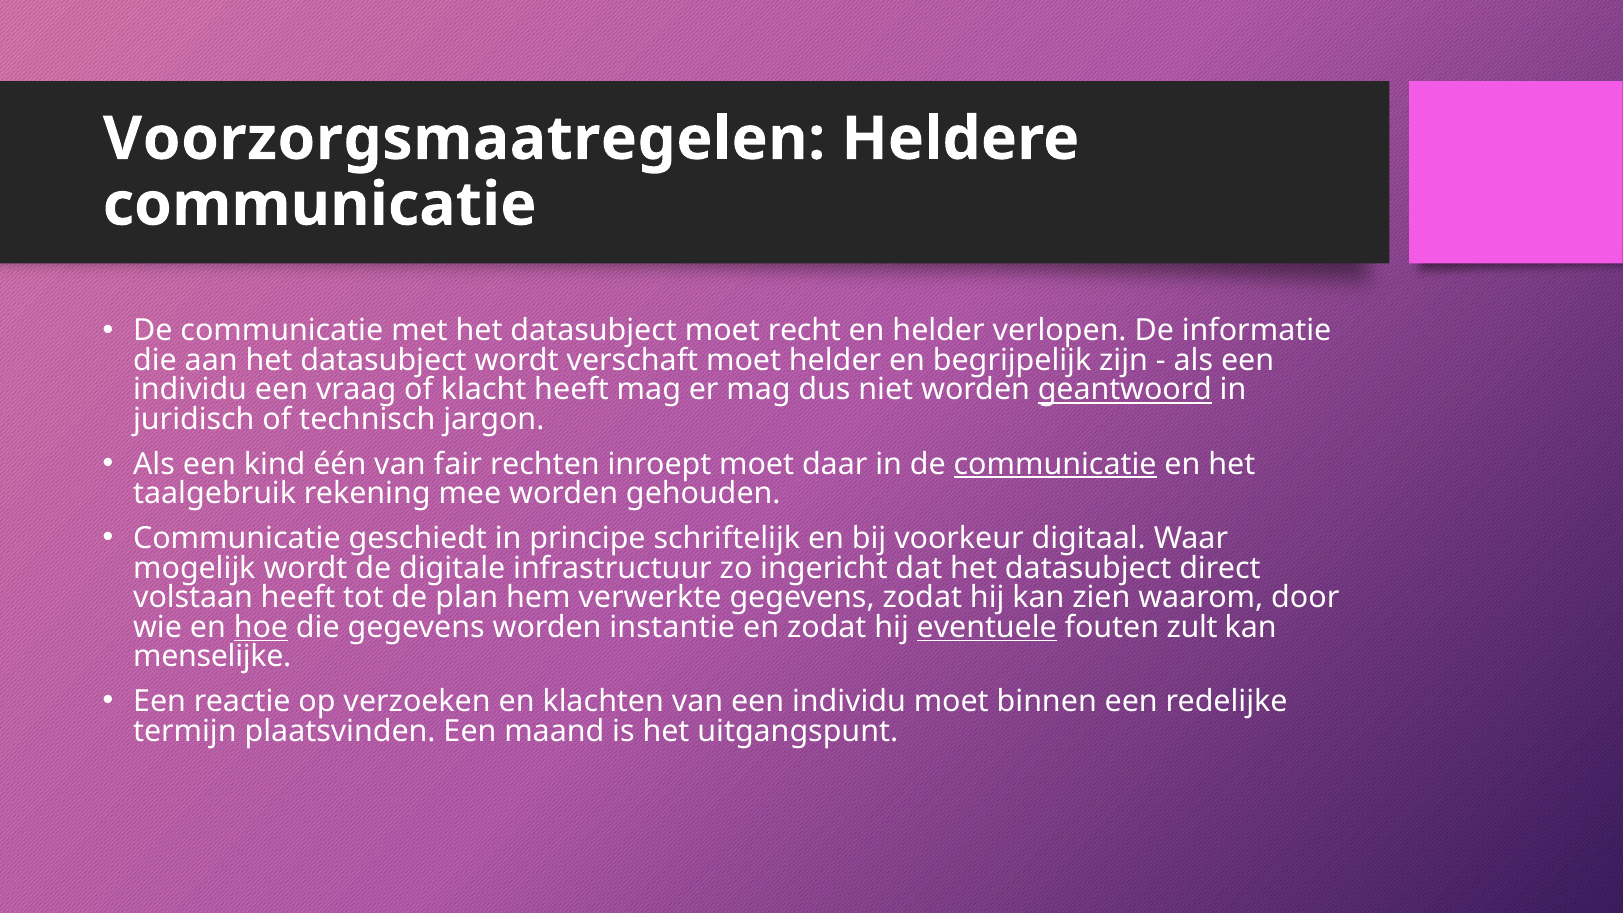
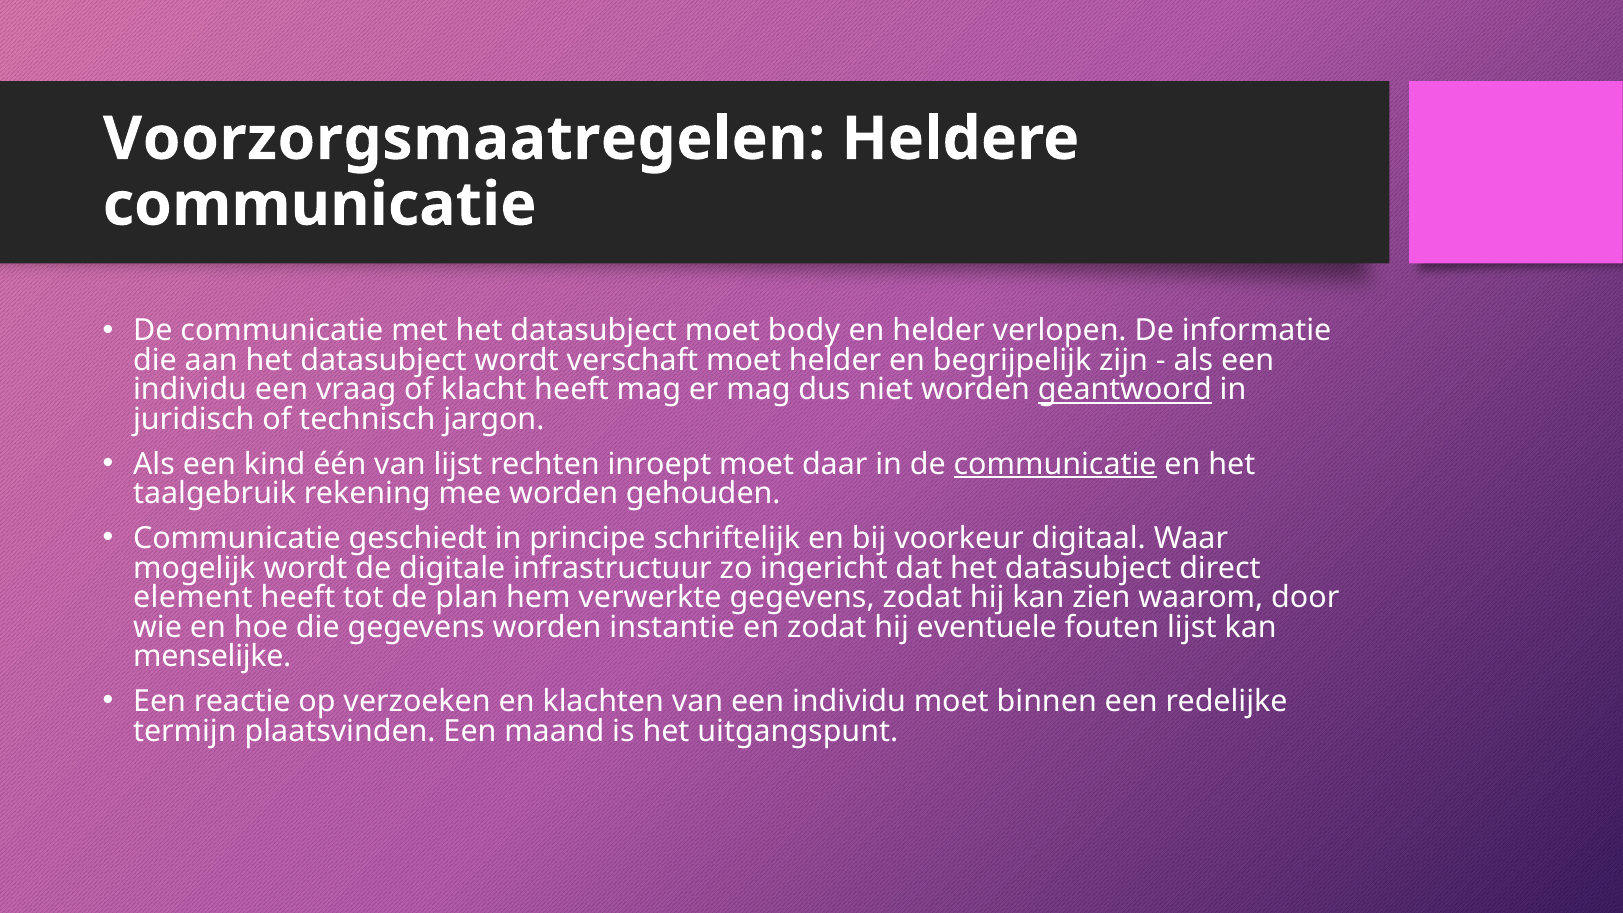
recht: recht -> body
van fair: fair -> lijst
volstaan: volstaan -> element
hoe underline: present -> none
eventuele underline: present -> none
fouten zult: zult -> lijst
